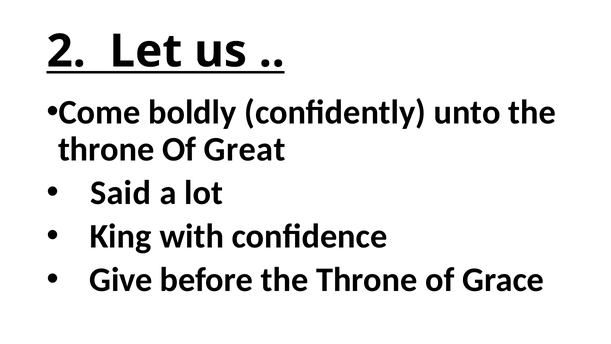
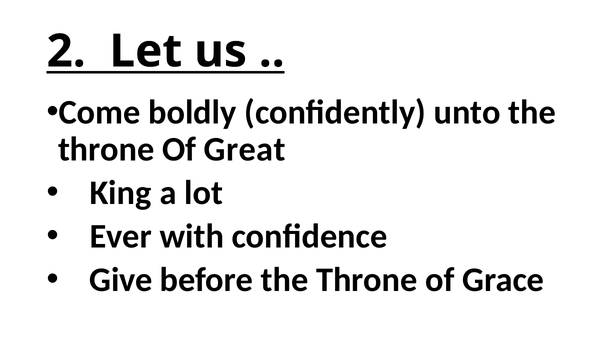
Said: Said -> King
King: King -> Ever
